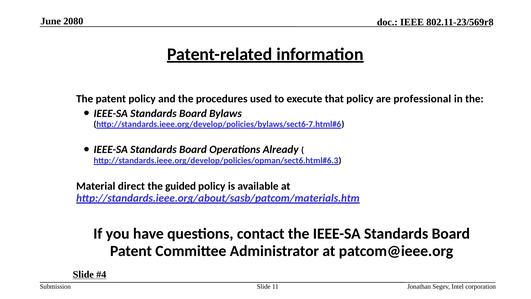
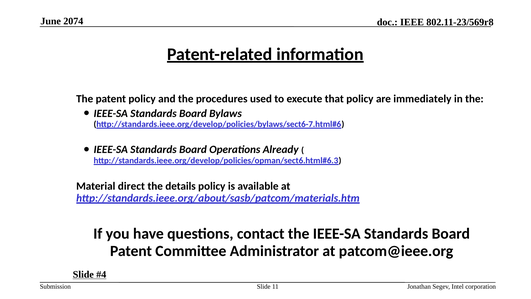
2080: 2080 -> 2074
professional: professional -> immediately
guided: guided -> details
